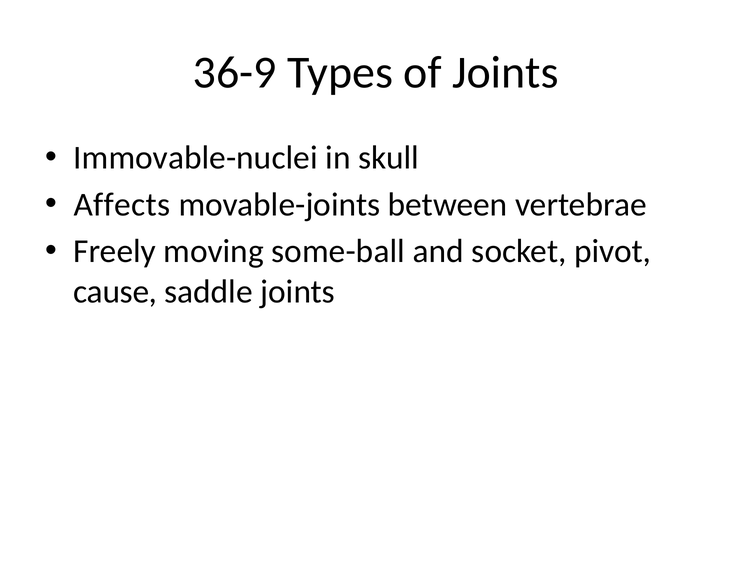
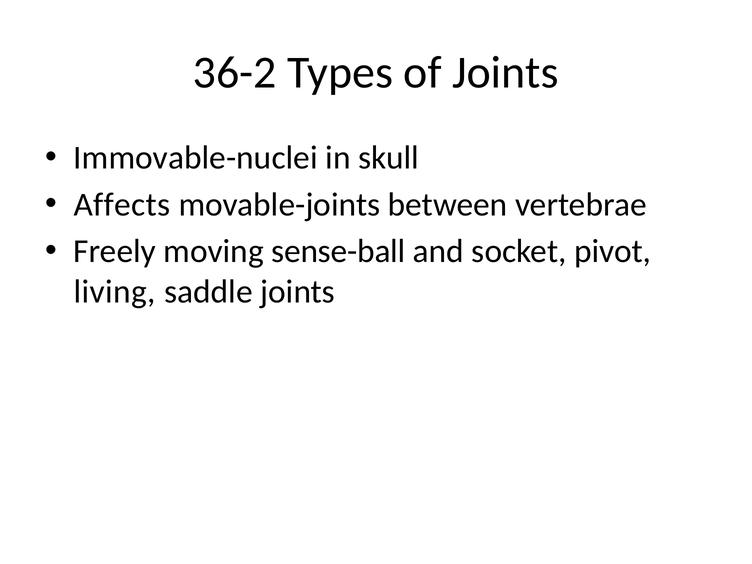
36-9: 36-9 -> 36-2
some-ball: some-ball -> sense-ball
cause: cause -> living
